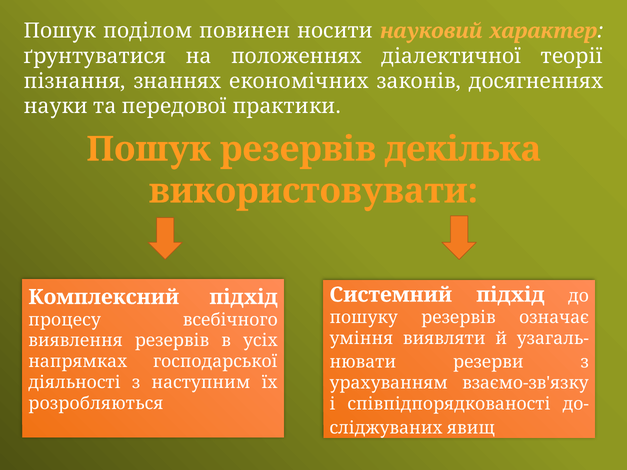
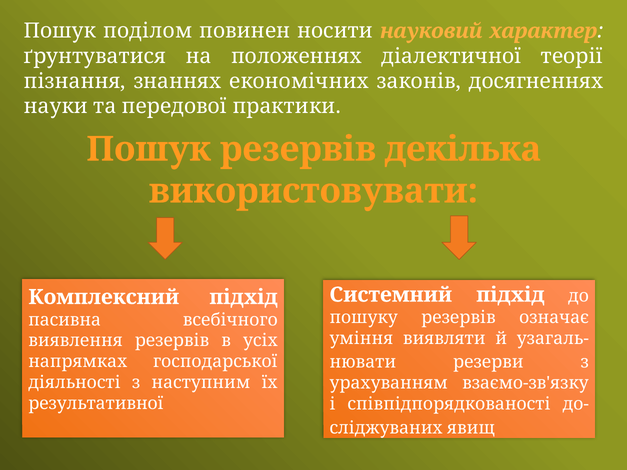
процесу: процесу -> пасивна
розробляються: розробляються -> результативної
